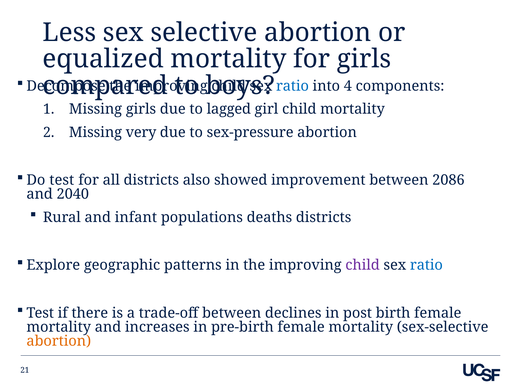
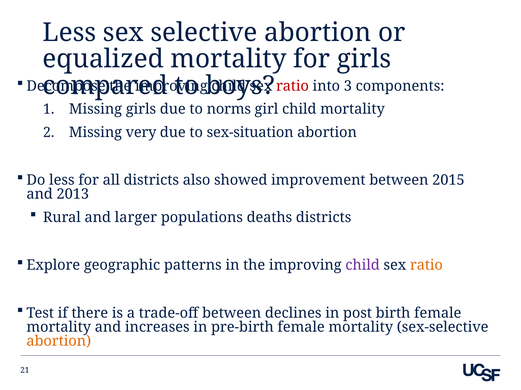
ratio at (292, 86) colour: blue -> red
4: 4 -> 3
lagged: lagged -> norms
sex-pressure: sex-pressure -> sex-situation
Do test: test -> less
2086: 2086 -> 2015
2040: 2040 -> 2013
infant: infant -> larger
ratio at (426, 266) colour: blue -> orange
